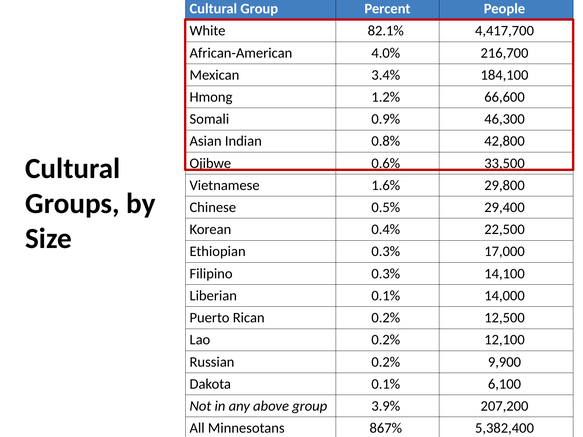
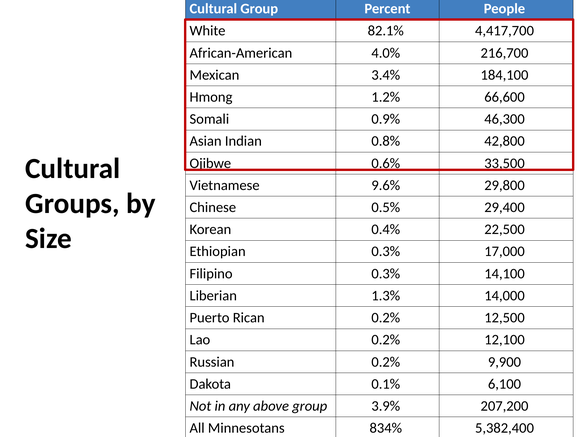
1.6%: 1.6% -> 9.6%
Liberian 0.1%: 0.1% -> 1.3%
867%: 867% -> 834%
